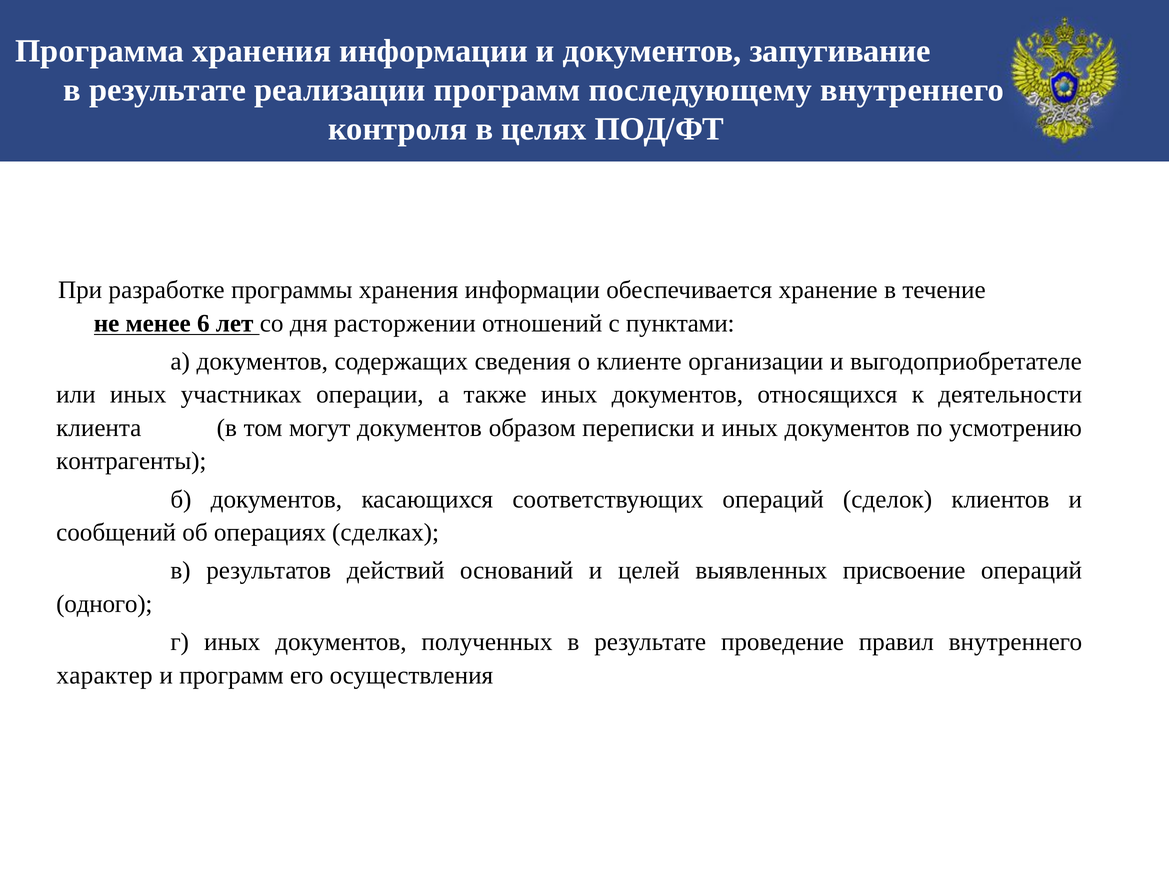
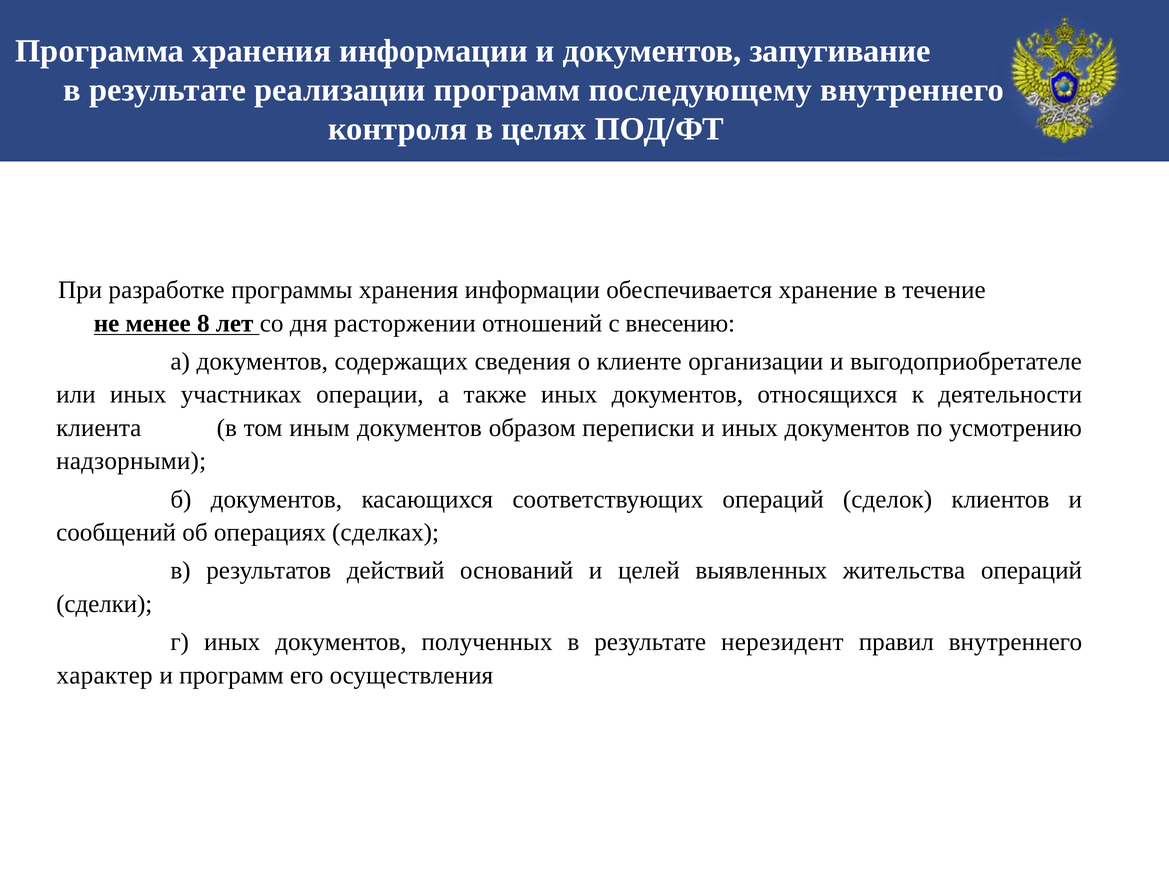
6: 6 -> 8
пунктами: пунктами -> внесению
могут: могут -> иным
контрагенты: контрагенты -> надзорными
присвоение: присвоение -> жительства
одного: одного -> сделки
проведение: проведение -> нерезидент
